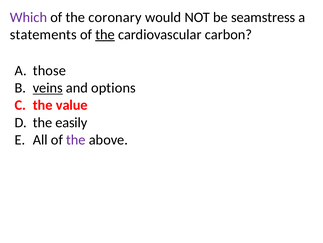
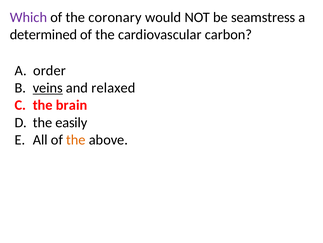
statements: statements -> determined
the at (105, 34) underline: present -> none
those: those -> order
options: options -> relaxed
value: value -> brain
the at (76, 139) colour: purple -> orange
